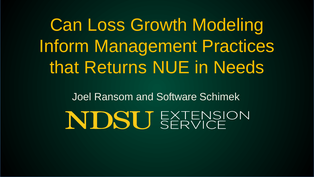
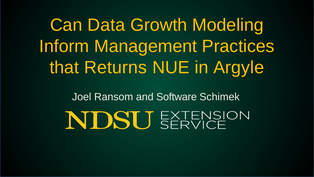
Loss: Loss -> Data
Needs: Needs -> Argyle
